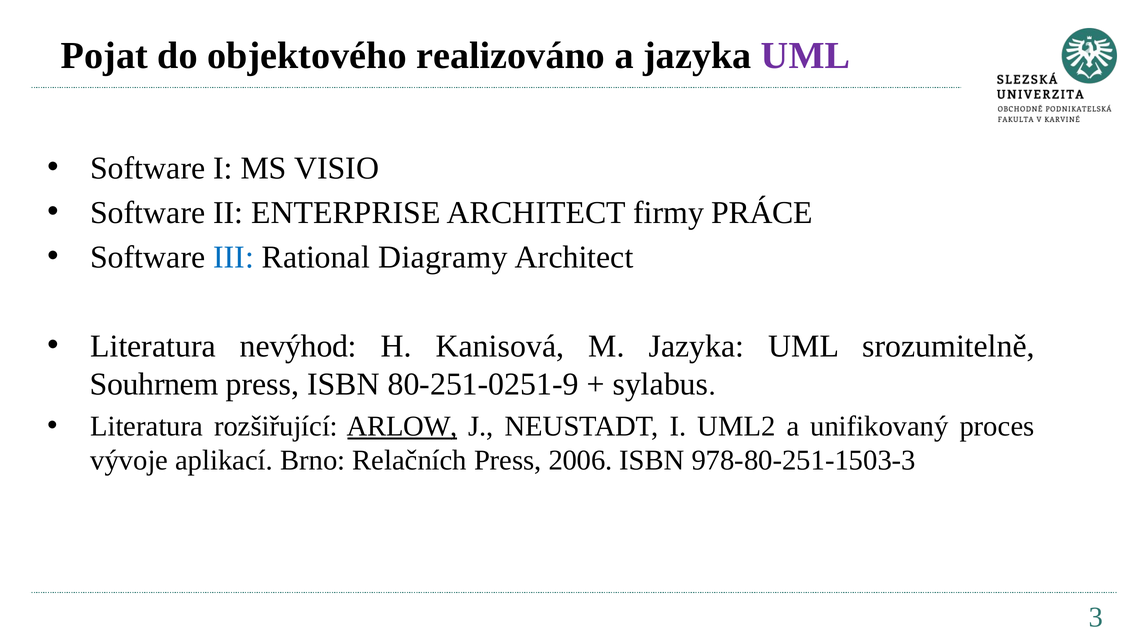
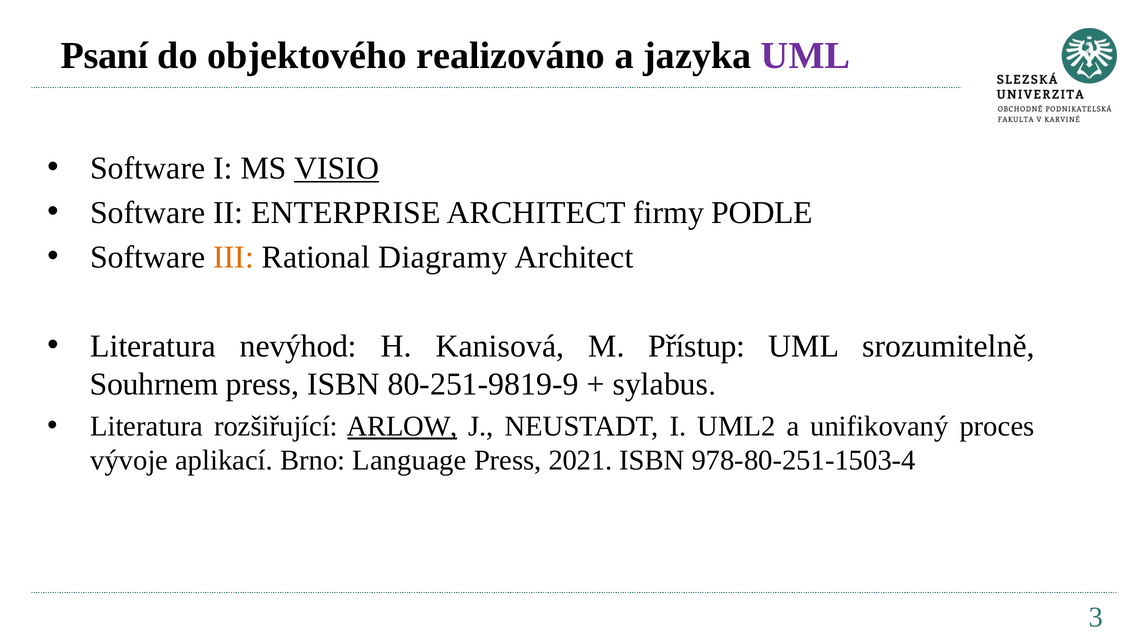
Pojat: Pojat -> Psaní
VISIO underline: none -> present
PRÁCE: PRÁCE -> PODLE
III colour: blue -> orange
M Jazyka: Jazyka -> Přístup
80-251-0251-9: 80-251-0251-9 -> 80-251-9819-9
Relačních: Relačních -> Language
2006: 2006 -> 2021
978-80-251-1503-3: 978-80-251-1503-3 -> 978-80-251-1503-4
